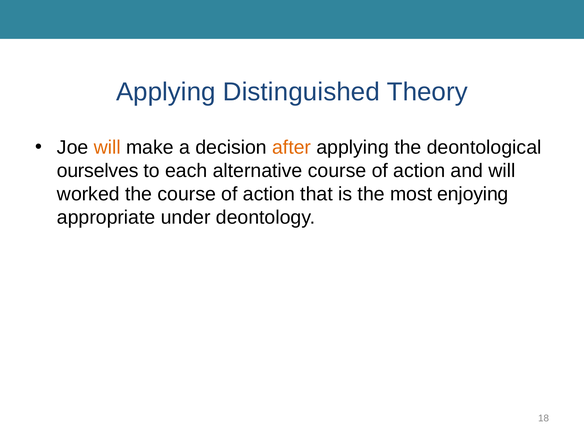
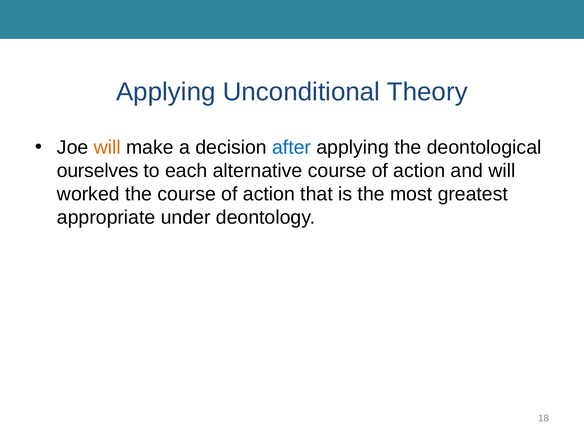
Distinguished: Distinguished -> Unconditional
after colour: orange -> blue
enjoying: enjoying -> greatest
